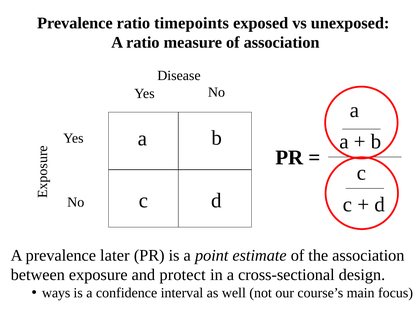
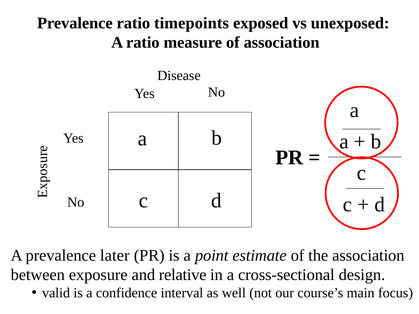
protect: protect -> relative
ways: ways -> valid
